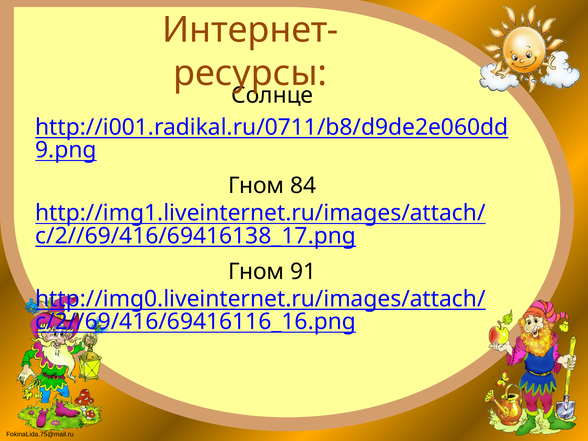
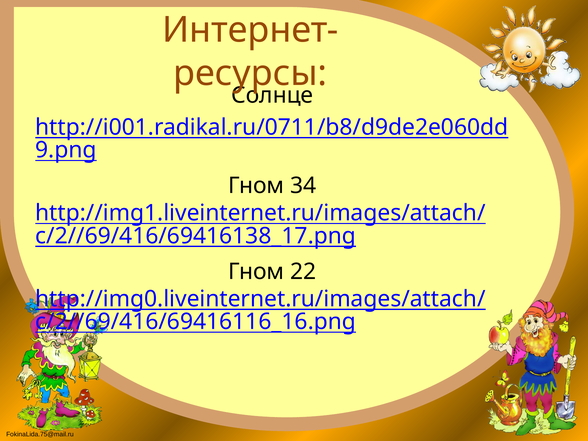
84: 84 -> 34
91: 91 -> 22
